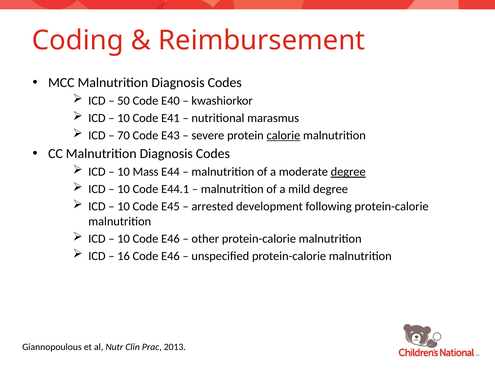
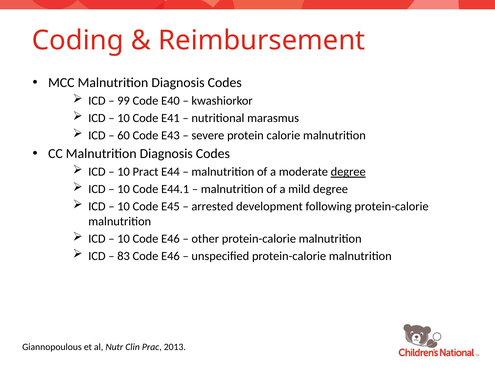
50: 50 -> 99
70: 70 -> 60
calorie underline: present -> none
Mass: Mass -> Pract
16: 16 -> 83
